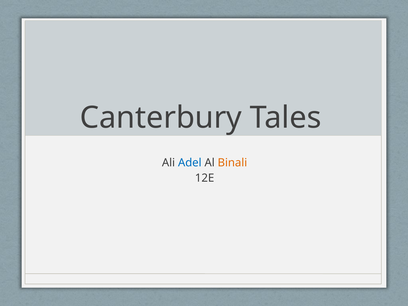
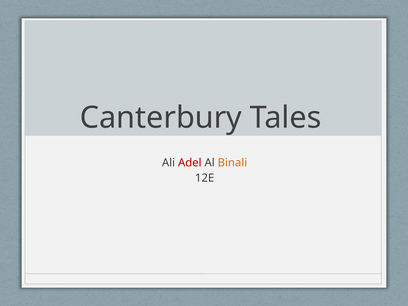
Adel colour: blue -> red
